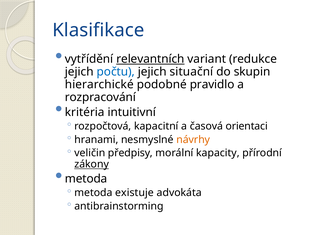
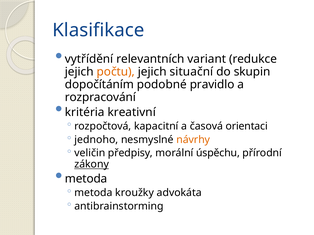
relevantních underline: present -> none
počtu colour: blue -> orange
hierarchické: hierarchické -> dopočítáním
intuitivní: intuitivní -> kreativní
hranami: hranami -> jednoho
kapacity: kapacity -> úspěchu
existuje: existuje -> kroužky
